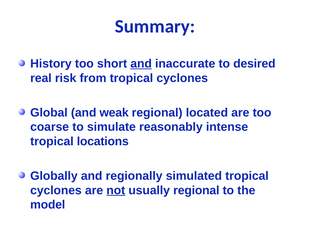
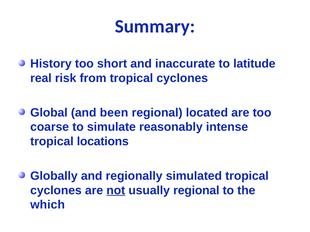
and at (141, 64) underline: present -> none
desired: desired -> latitude
weak: weak -> been
model: model -> which
